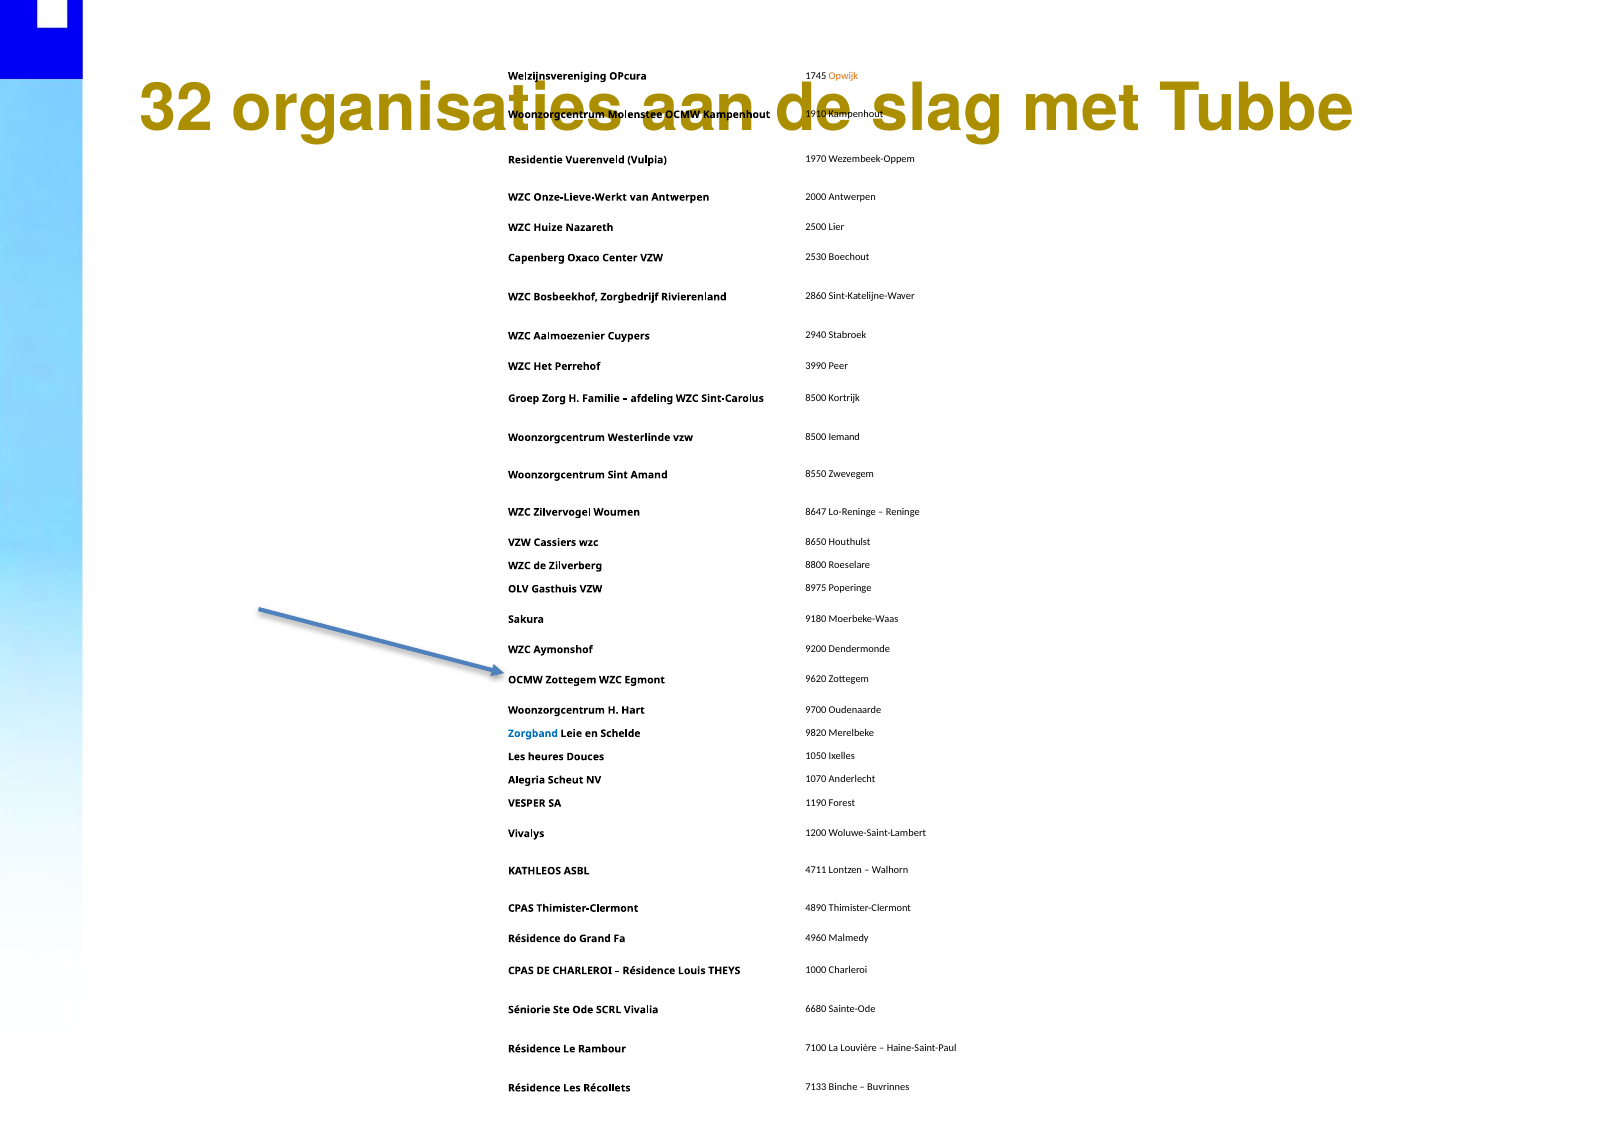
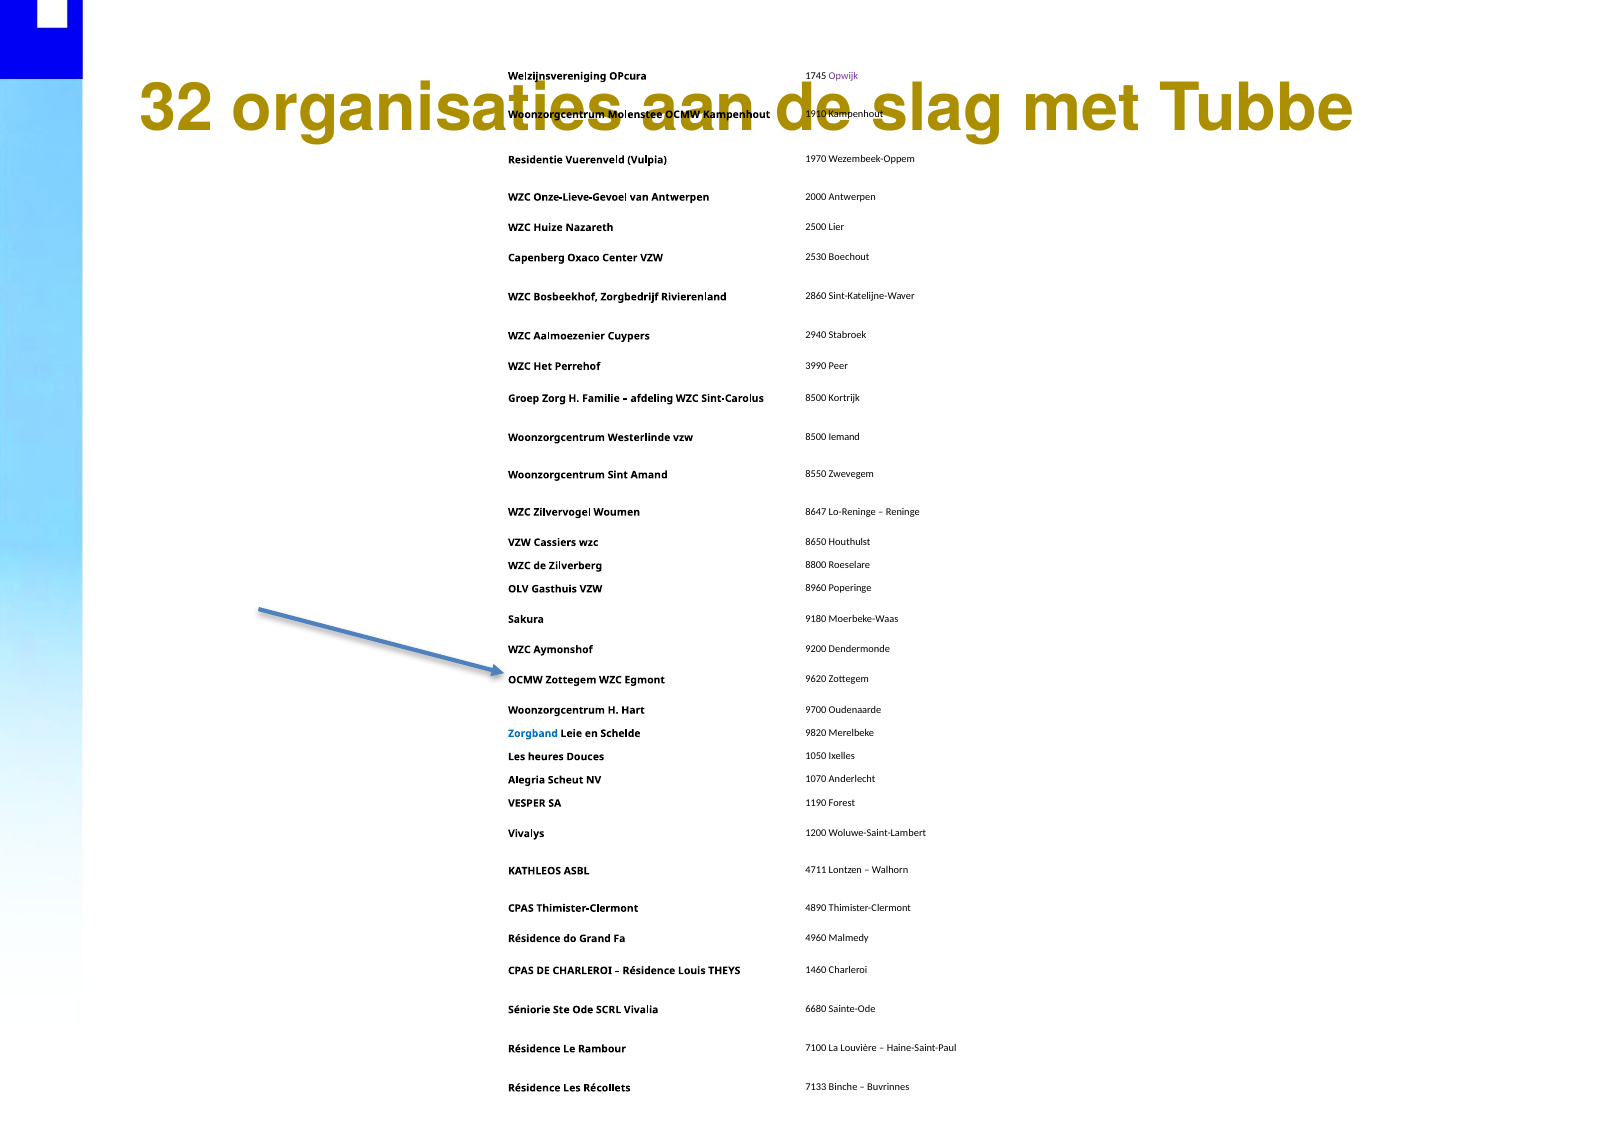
Opwijk colour: orange -> purple
Onze-Lieve-Werkt: Onze-Lieve-Werkt -> Onze-Lieve-Gevoel
8975: 8975 -> 8960
1000: 1000 -> 1460
